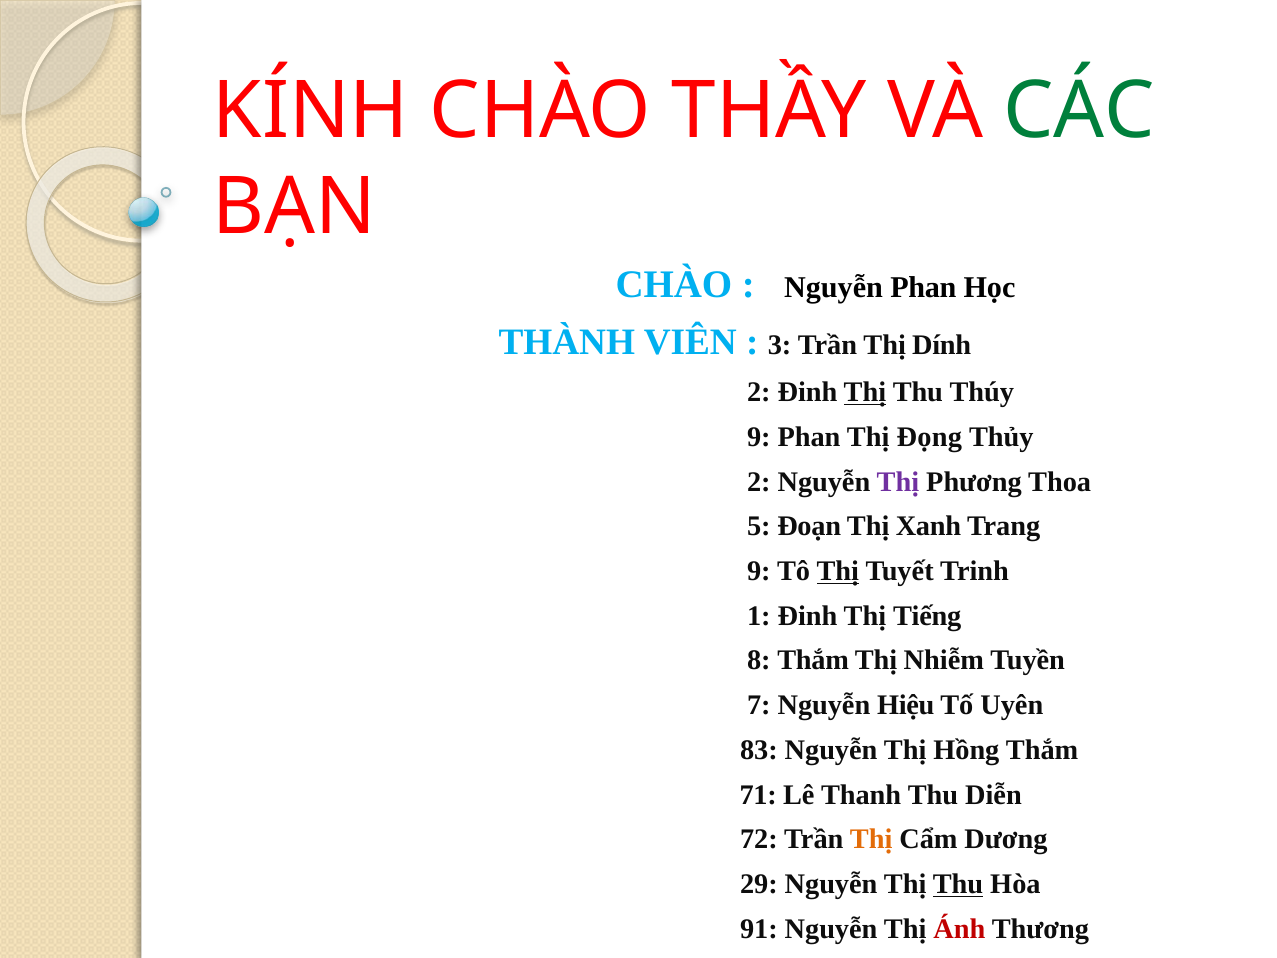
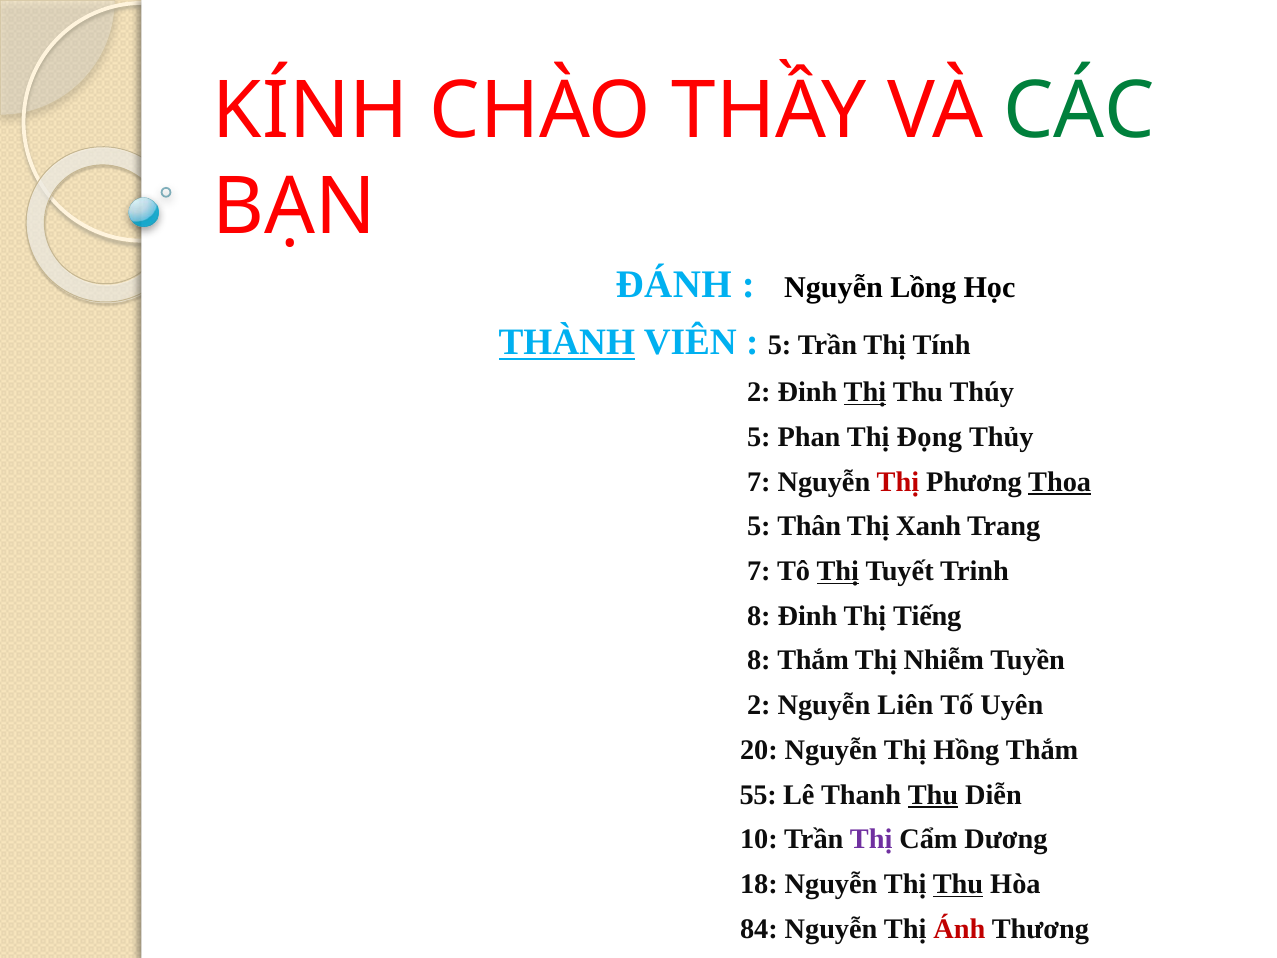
CHÀO at (674, 285): CHÀO -> ĐÁNH
Nguyễn Phan: Phan -> Lồng
THÀNH underline: none -> present
3 at (780, 345): 3 -> 5
Dính: Dính -> Tính
9 at (759, 437): 9 -> 5
2 at (759, 482): 2 -> 7
Thị at (898, 482) colour: purple -> red
Thoa underline: none -> present
Đoạn: Đoạn -> Thân
9 at (759, 571): 9 -> 7
1 at (759, 616): 1 -> 8
7 at (759, 705): 7 -> 2
Hiệu: Hiệu -> Liên
83: 83 -> 20
71: 71 -> 55
Thu at (933, 795) underline: none -> present
72: 72 -> 10
Thị at (871, 839) colour: orange -> purple
29: 29 -> 18
91: 91 -> 84
